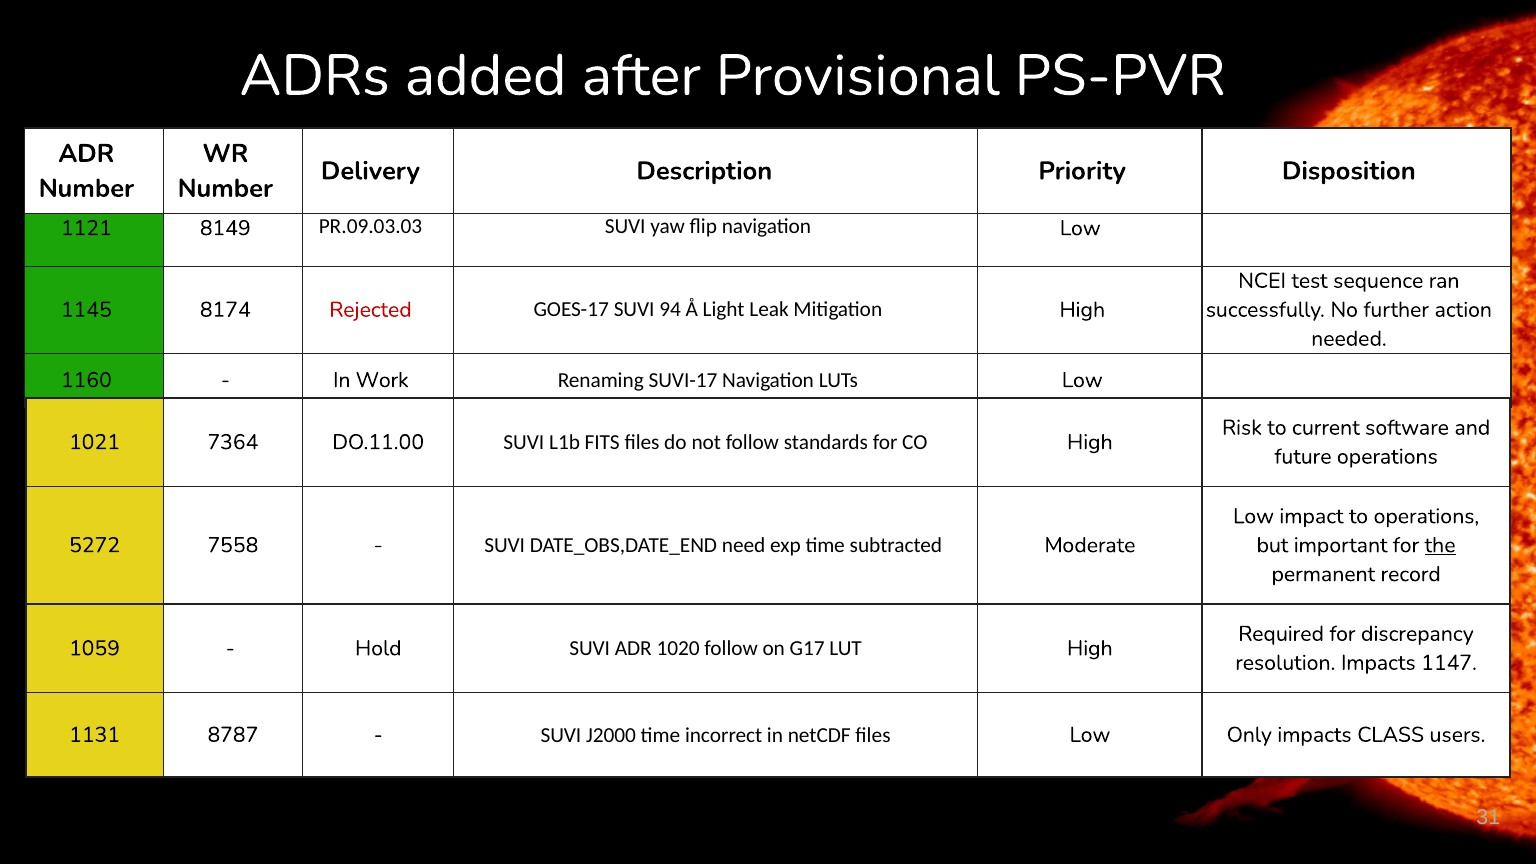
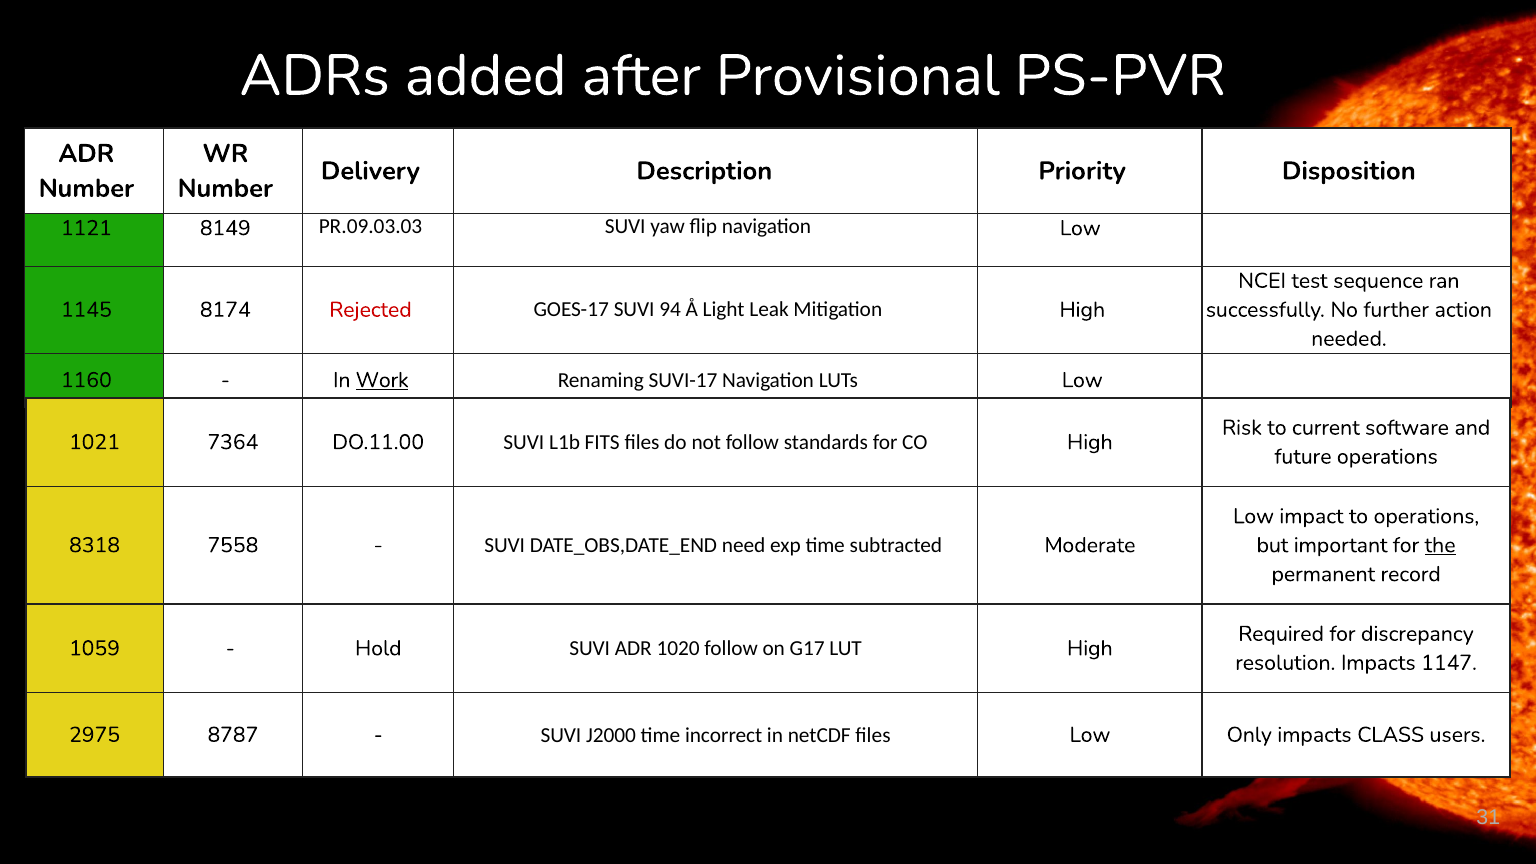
Work underline: none -> present
5272: 5272 -> 8318
1131: 1131 -> 2975
